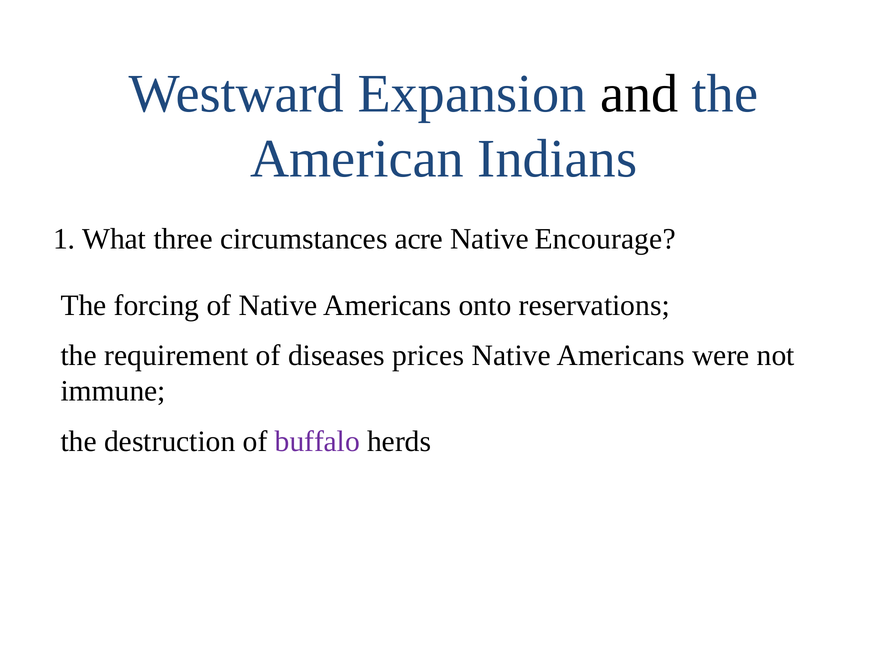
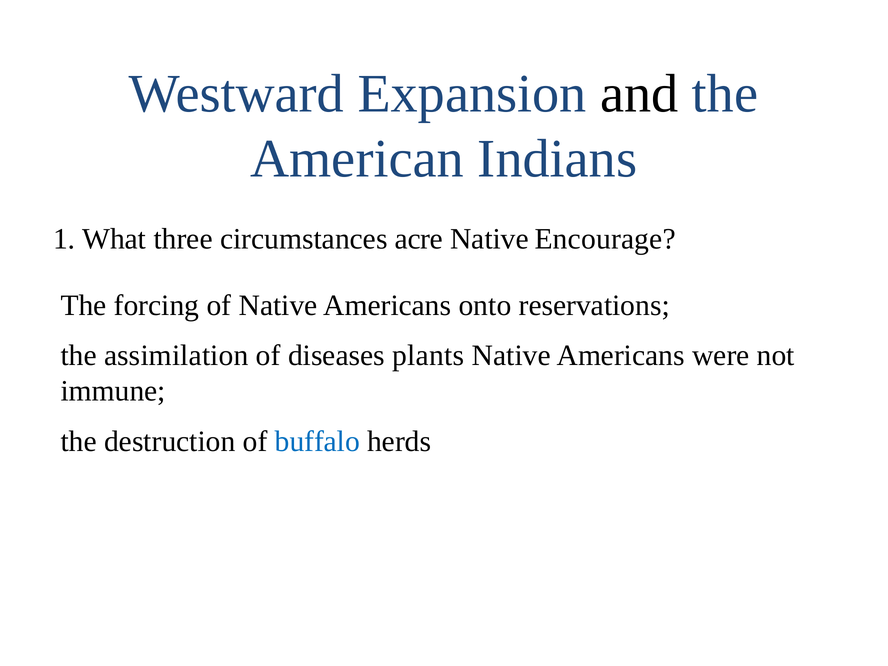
requirement: requirement -> assimilation
prices: prices -> plants
buffalo colour: purple -> blue
